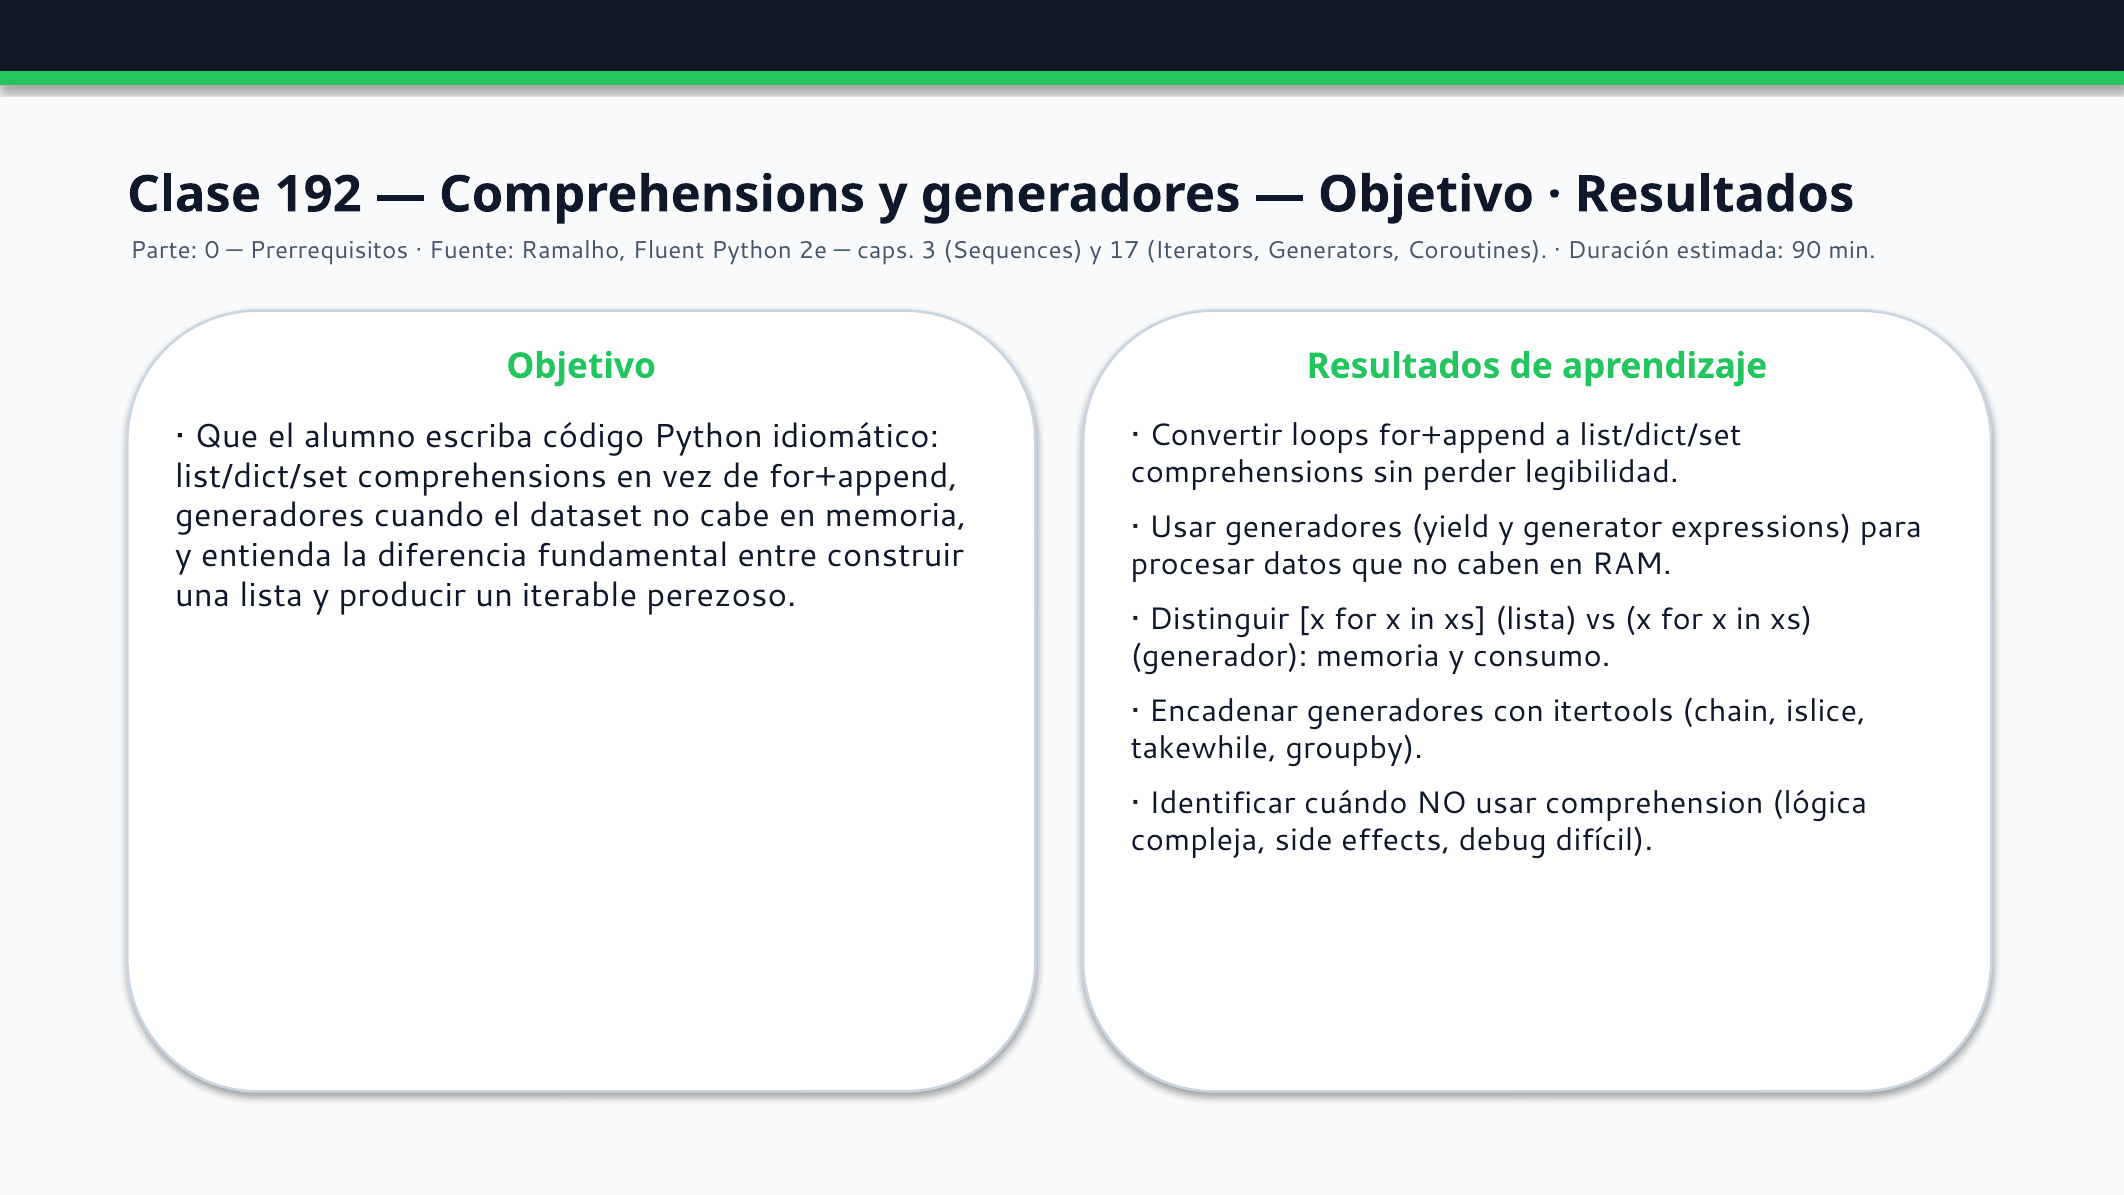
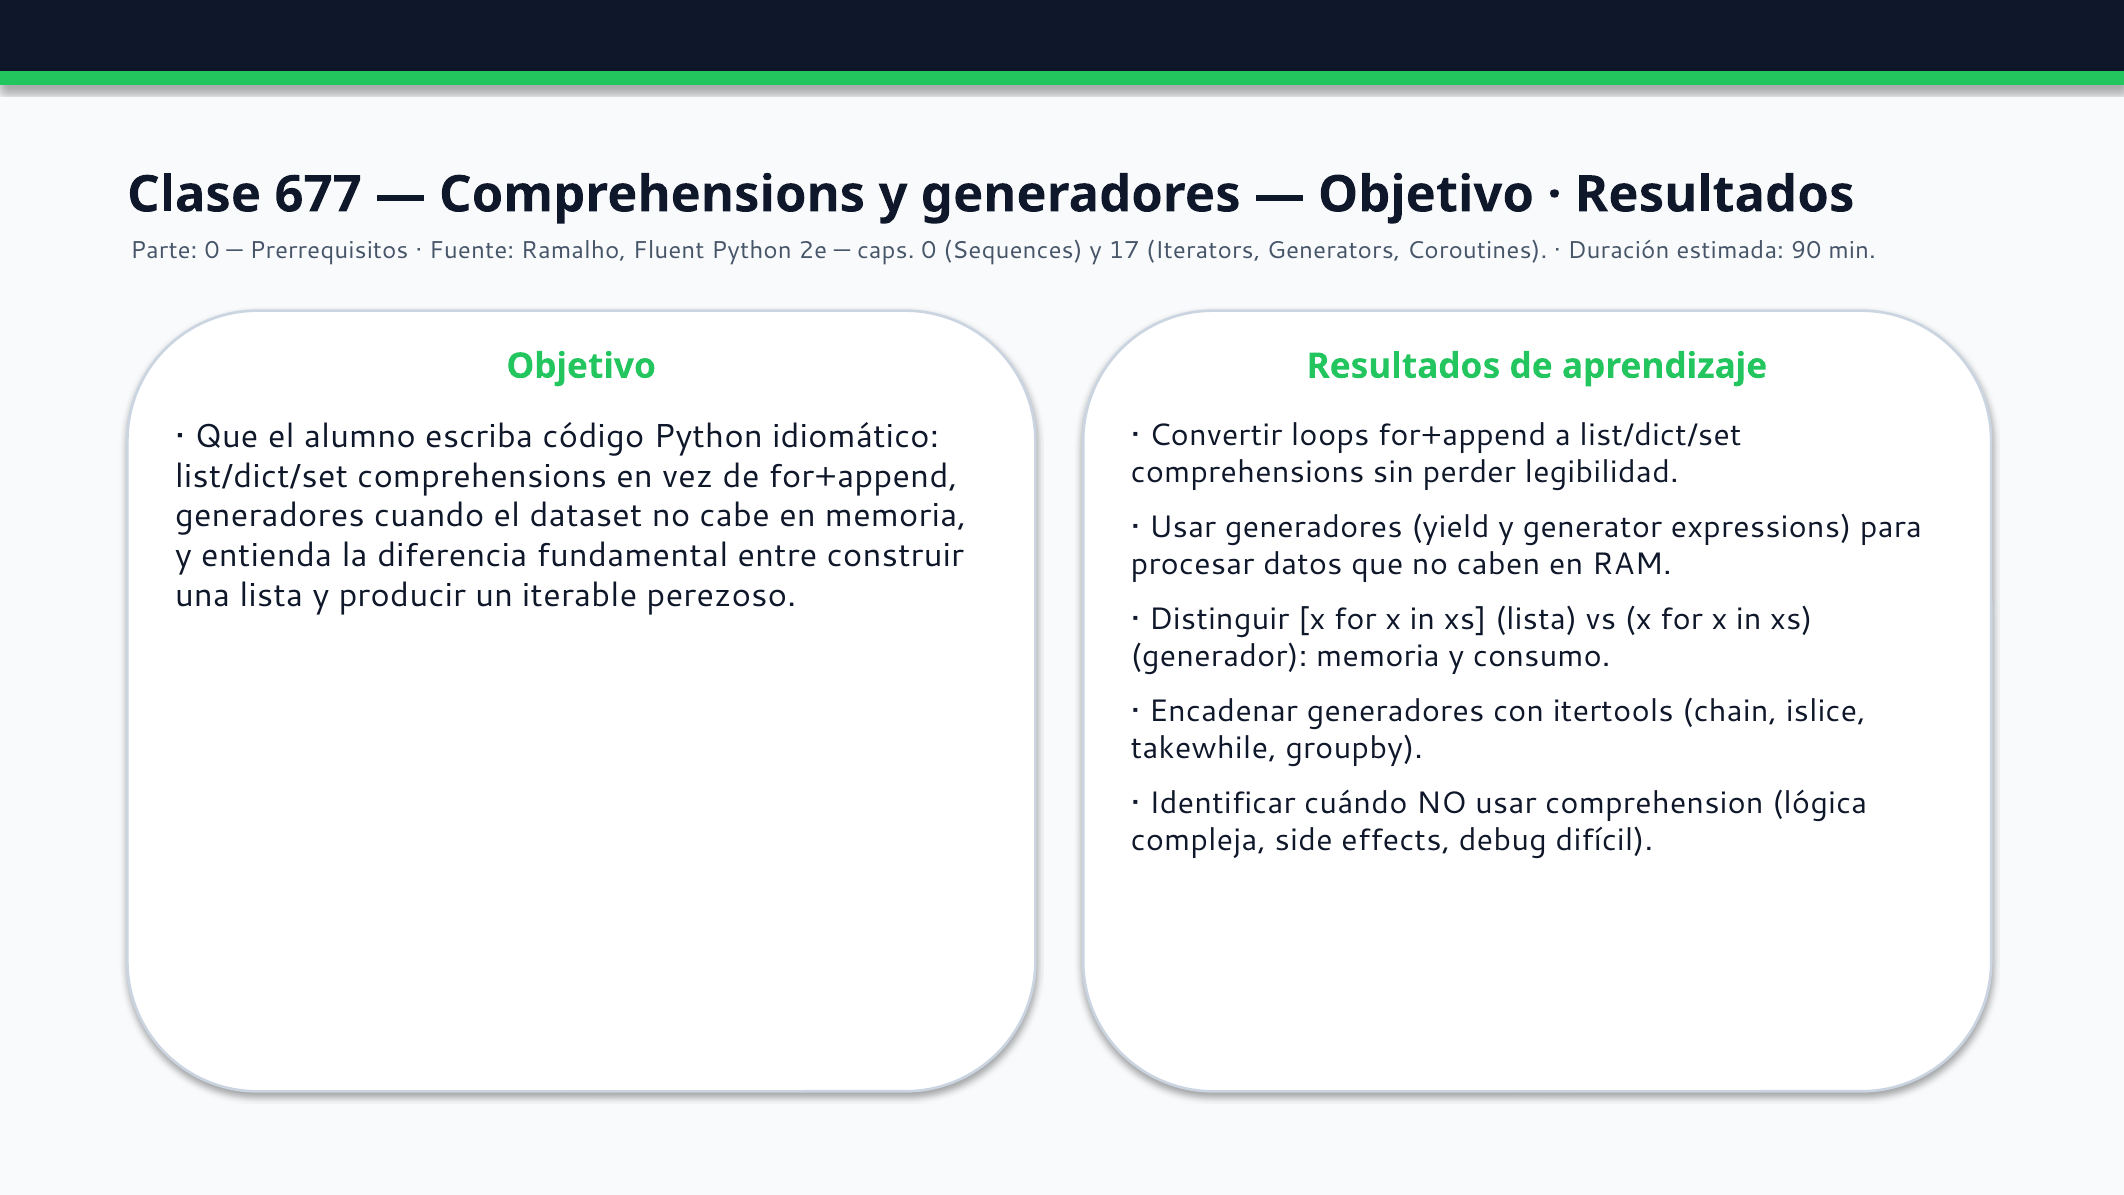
192: 192 -> 677
caps 3: 3 -> 0
